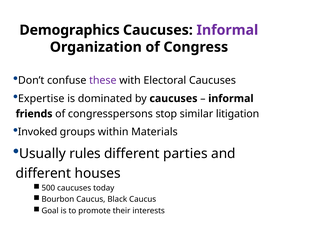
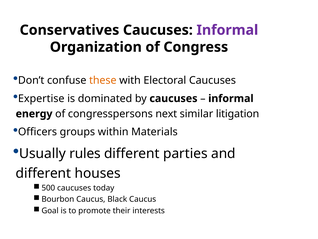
Demographics: Demographics -> Conservatives
these colour: purple -> orange
friends: friends -> energy
stop: stop -> next
Invoked: Invoked -> Officers
